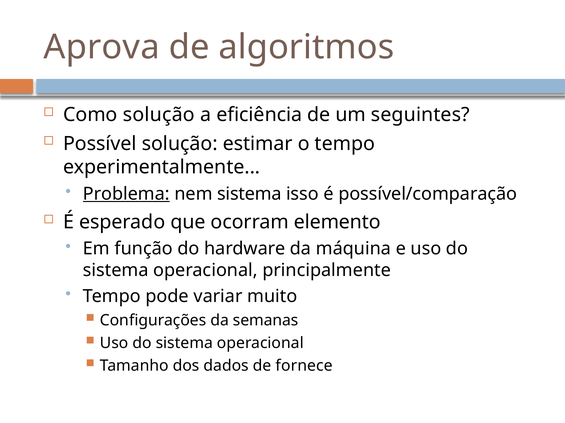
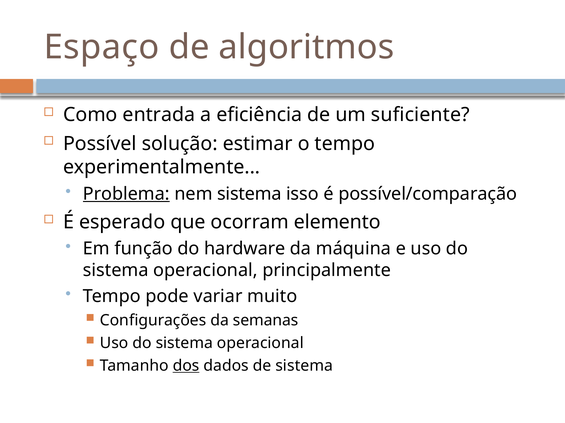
Aprova: Aprova -> Espaço
Como solução: solução -> entrada
seguintes: seguintes -> suficiente
dos underline: none -> present
de fornece: fornece -> sistema
